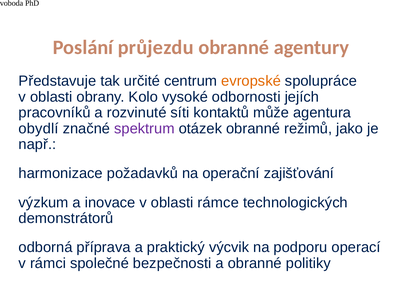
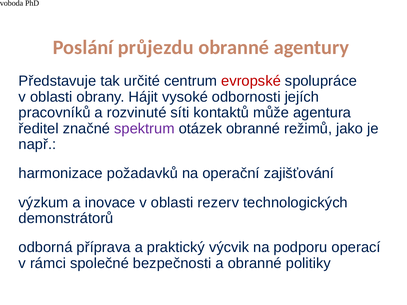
evropské colour: orange -> red
Kolo: Kolo -> Hájit
obydlí: obydlí -> ředitel
rámce: rámce -> rezerv
